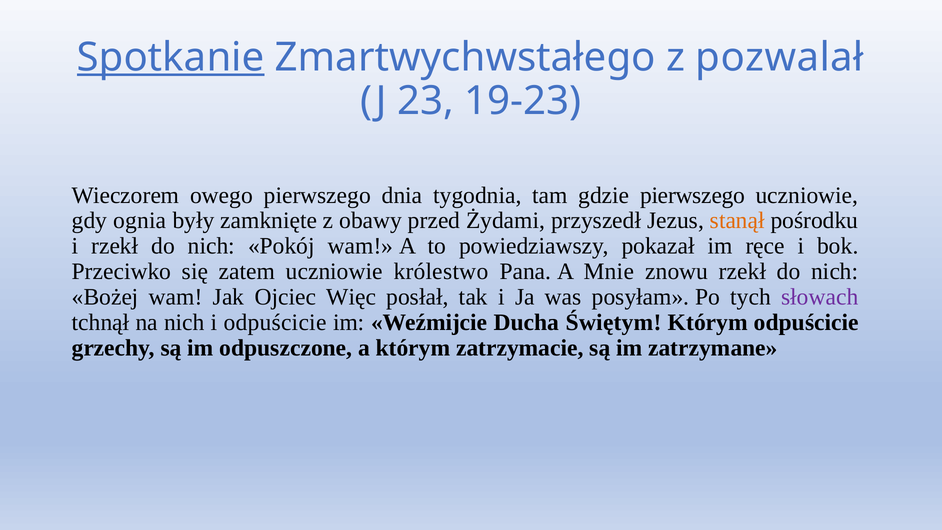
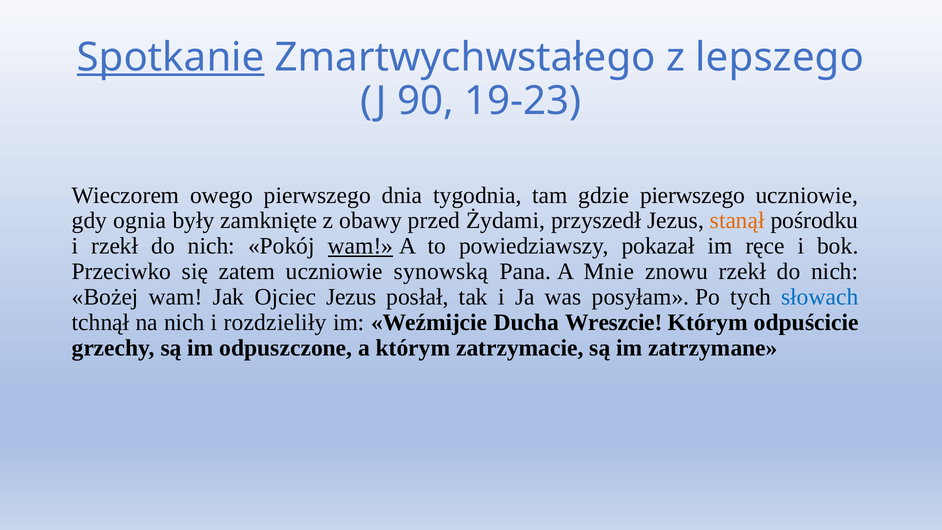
pozwalał: pozwalał -> lepszego
23: 23 -> 90
wam at (360, 246) underline: none -> present
królestwo: królestwo -> synowską
Ojciec Więc: Więc -> Jezus
słowach colour: purple -> blue
i odpuścicie: odpuścicie -> rozdzieliły
Świętym: Świętym -> Wreszcie
